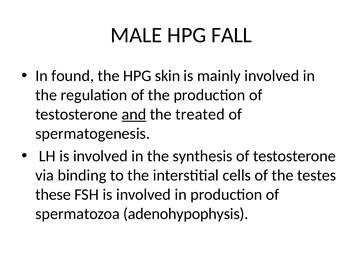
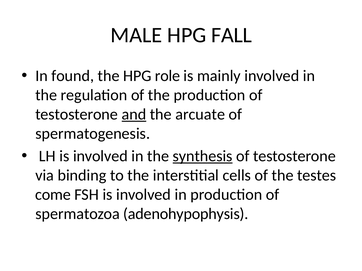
skin: skin -> role
treated: treated -> arcuate
synthesis underline: none -> present
these: these -> come
